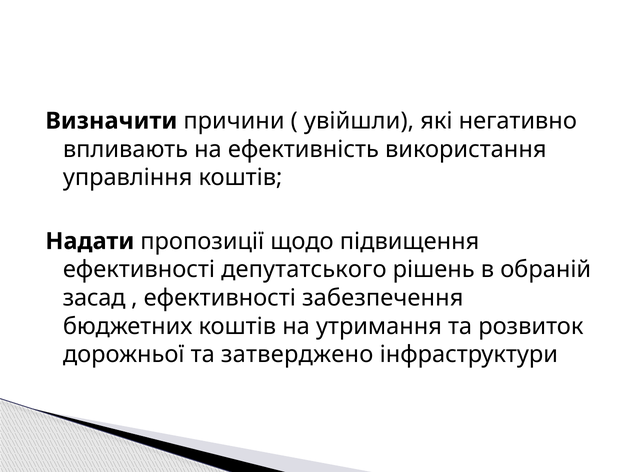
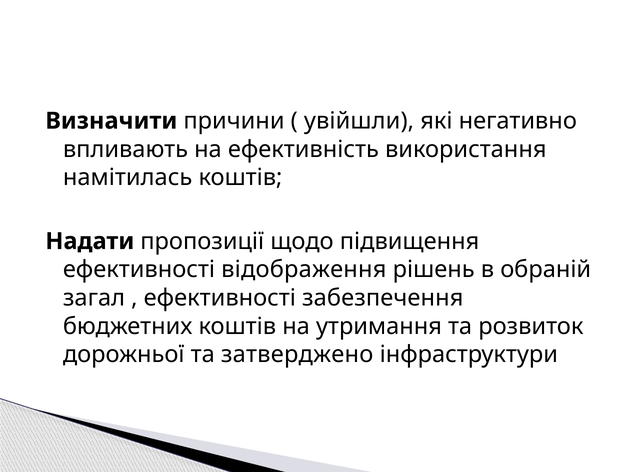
управління: управління -> намітилась
депутатського: депутатського -> відображення
засад: засад -> загал
